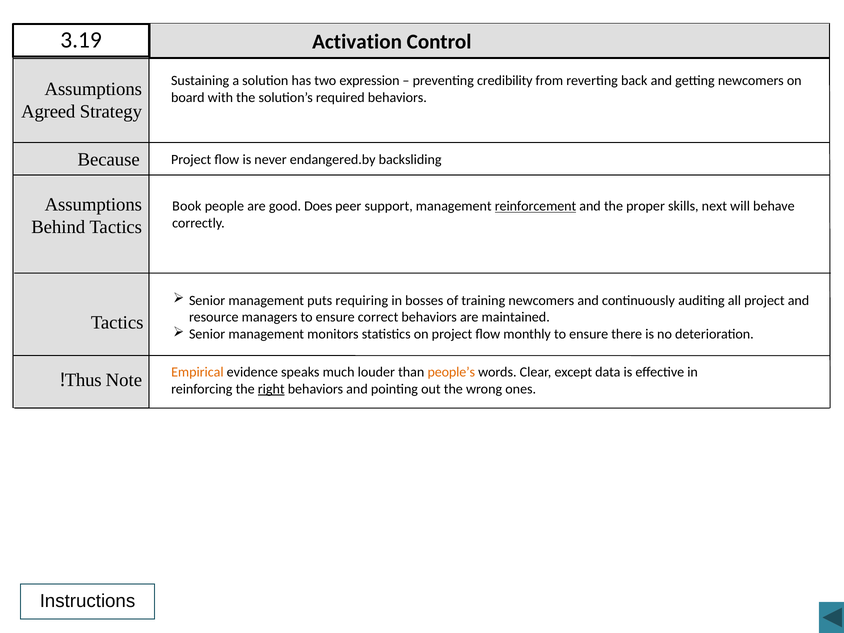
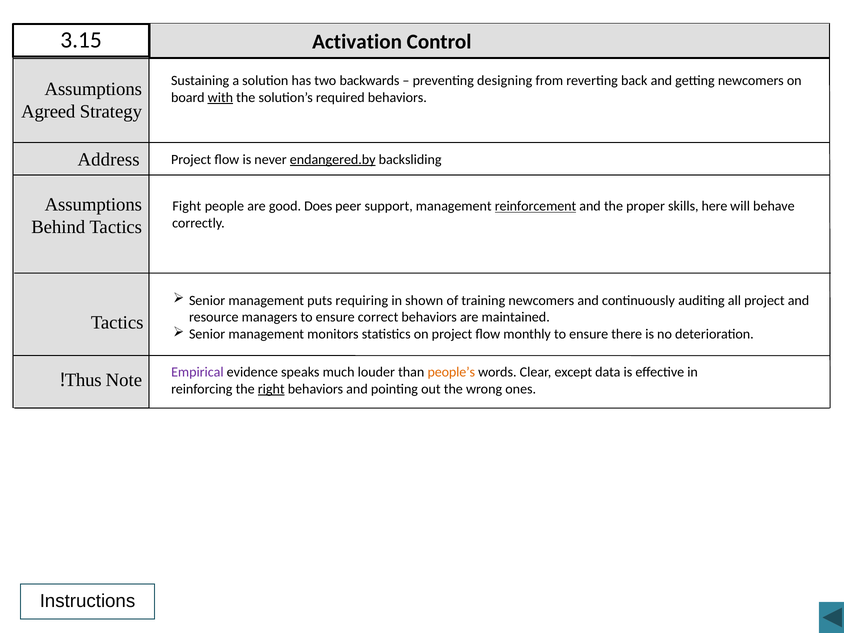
3.19: 3.19 -> 3.15
expression: expression -> backwards
credibility: credibility -> designing
with underline: none -> present
Because: Because -> Address
endangered.by underline: none -> present
Book: Book -> Fight
next: next -> here
bosses: bosses -> shown
Empirical colour: orange -> purple
